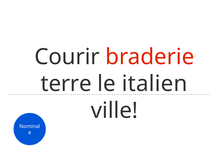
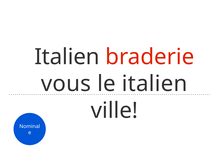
Courir at (67, 57): Courir -> Italien
terre: terre -> vous
